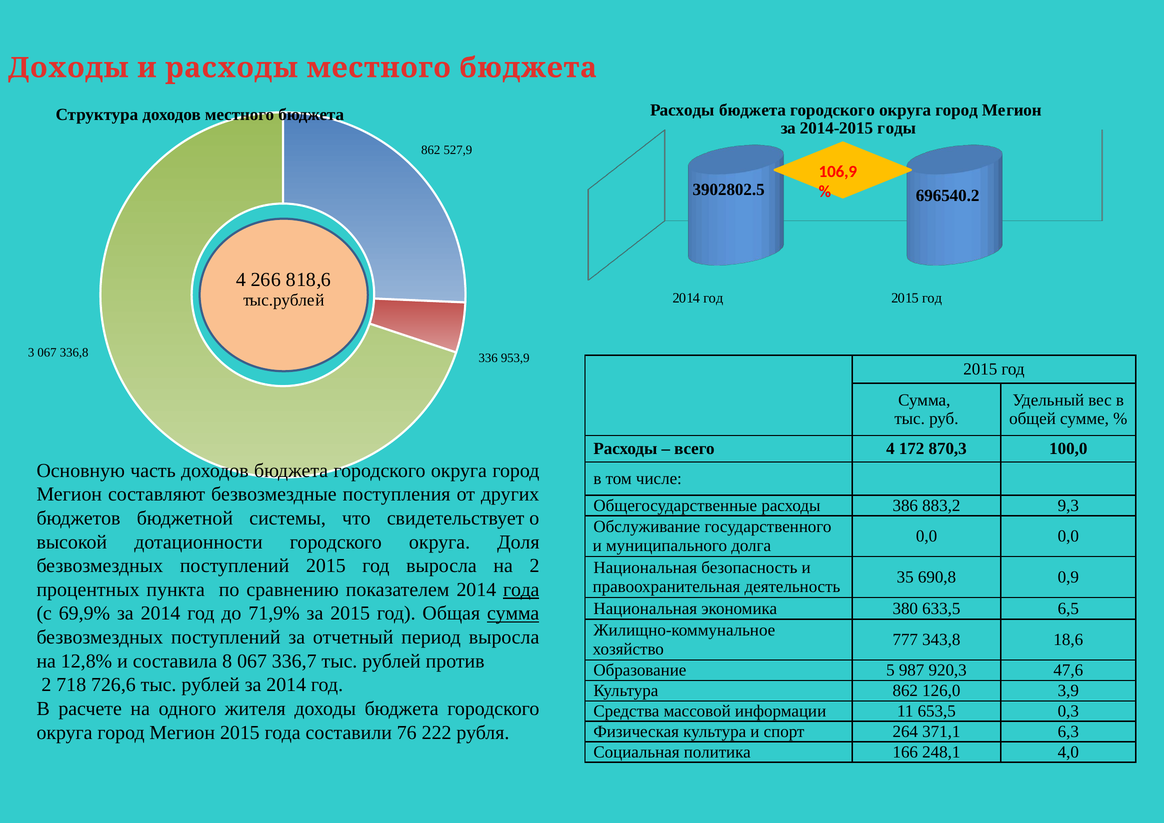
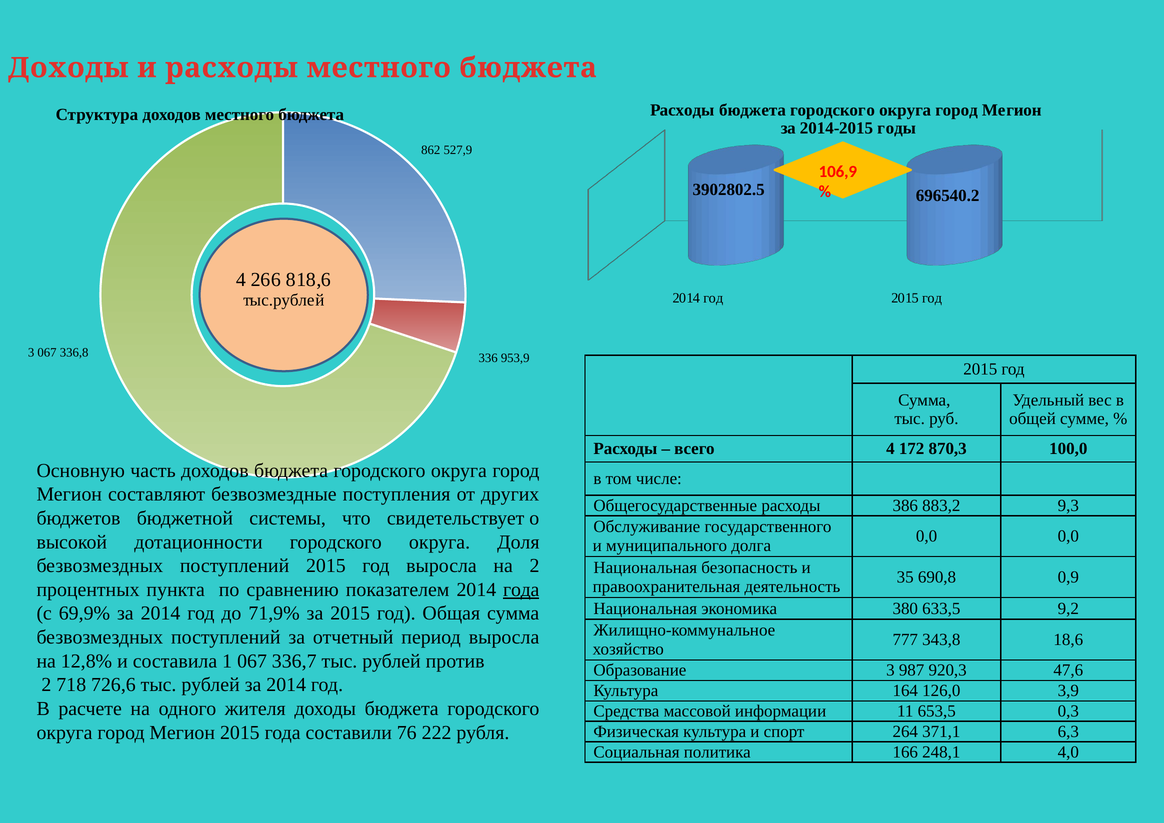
6,5: 6,5 -> 9,2
сумма at (513, 613) underline: present -> none
8: 8 -> 1
Образование 5: 5 -> 3
Культура 862: 862 -> 164
